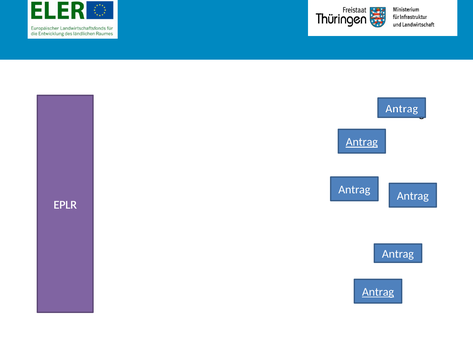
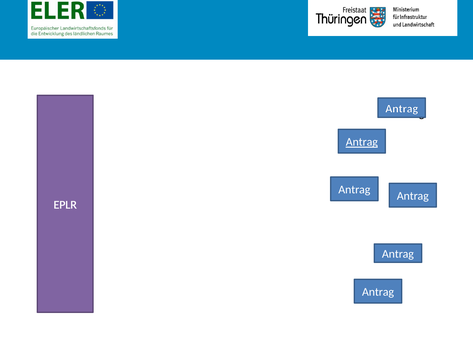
Antrag at (378, 293) underline: present -> none
